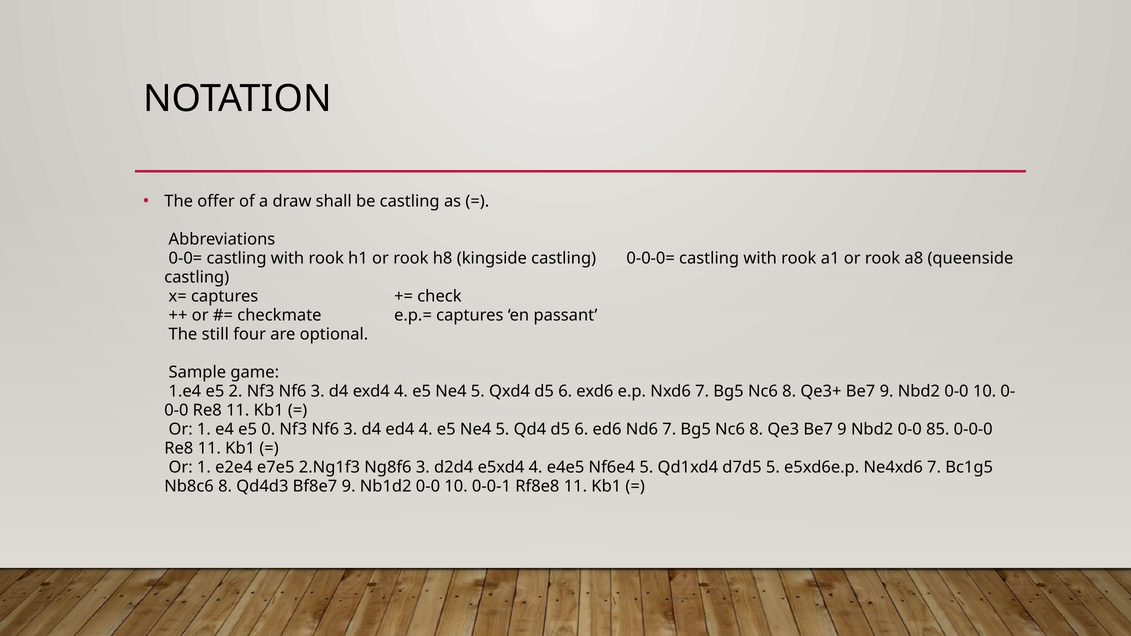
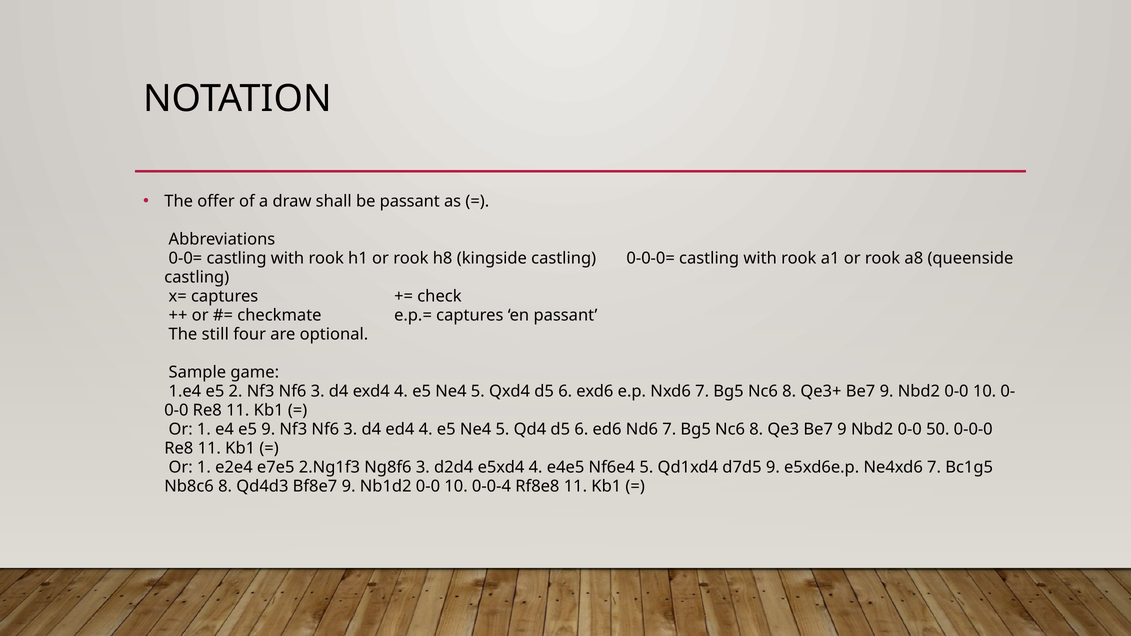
be castling: castling -> passant
e5 0: 0 -> 9
85: 85 -> 50
d7d5 5: 5 -> 9
0-0-1: 0-0-1 -> 0-0-4
